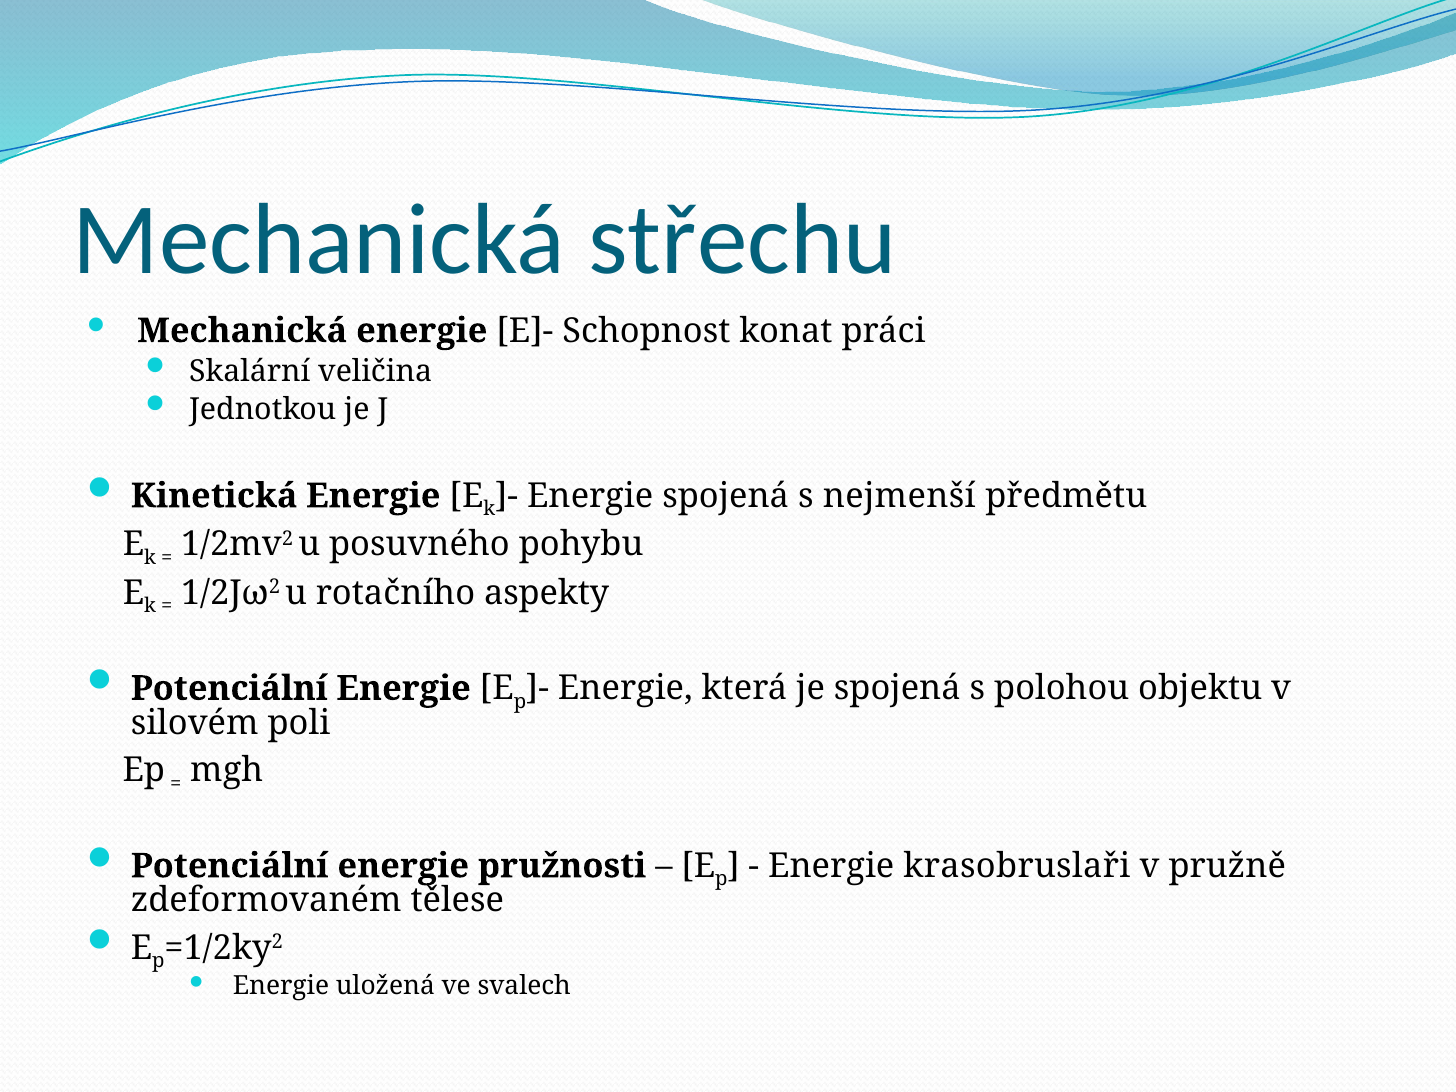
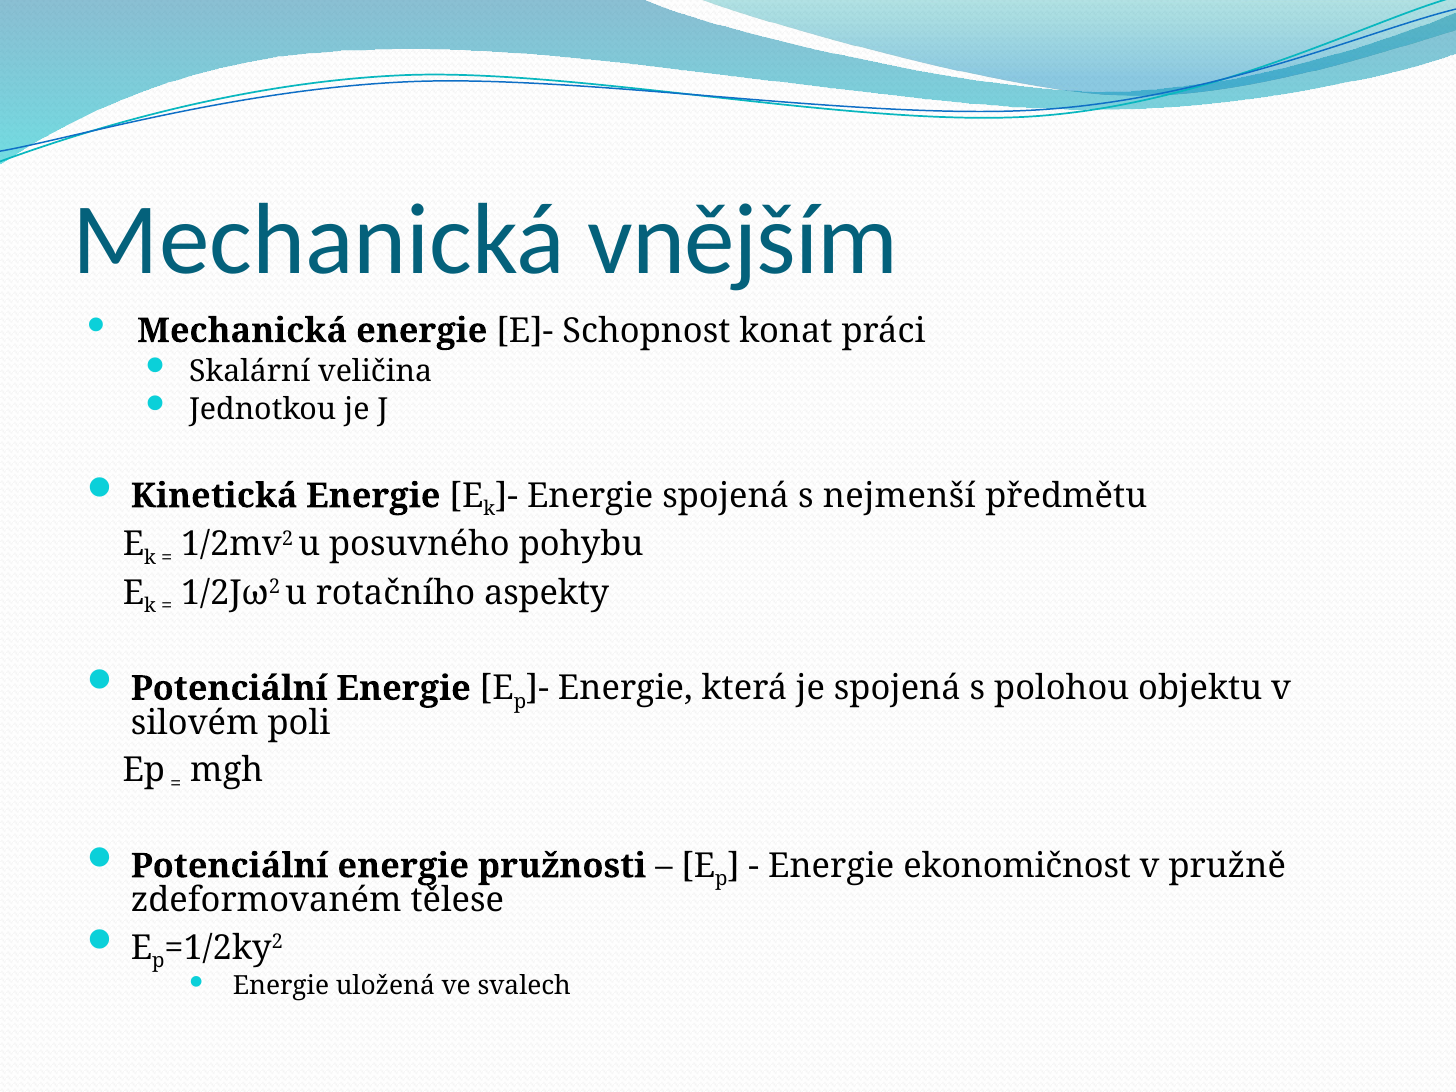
střechu: střechu -> vnějším
krasobruslaři: krasobruslaři -> ekonomičnost
